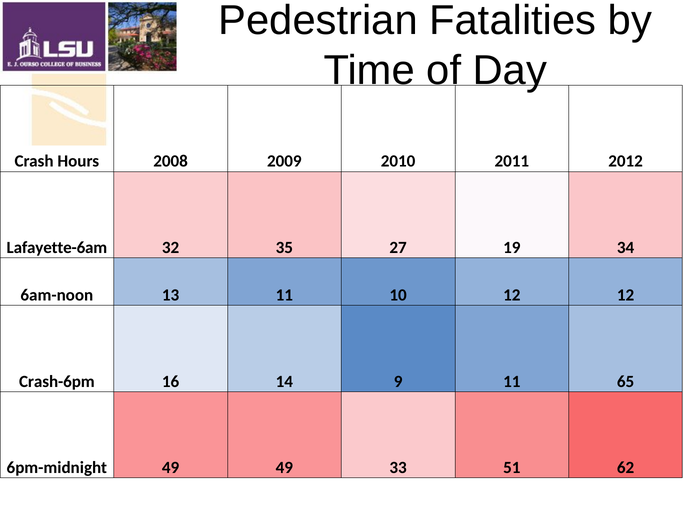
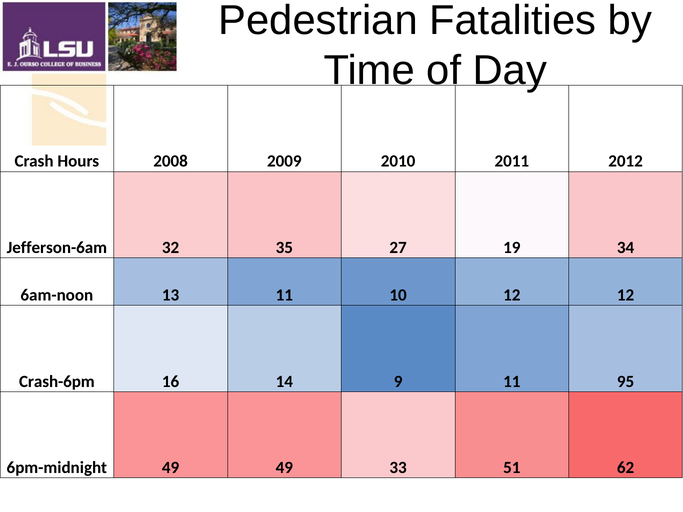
Lafayette-6am: Lafayette-6am -> Jefferson-6am
65: 65 -> 95
